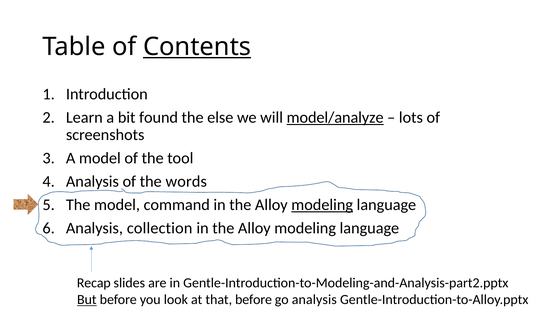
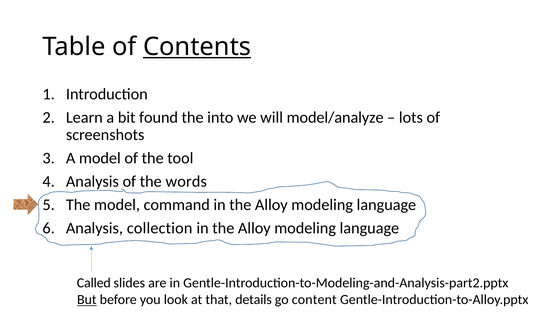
else: else -> into
model/analyze underline: present -> none
modeling at (322, 205) underline: present -> none
Recap: Recap -> Called
that before: before -> details
go analysis: analysis -> content
